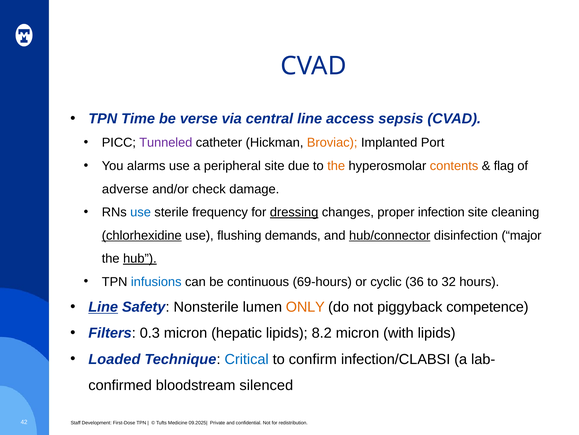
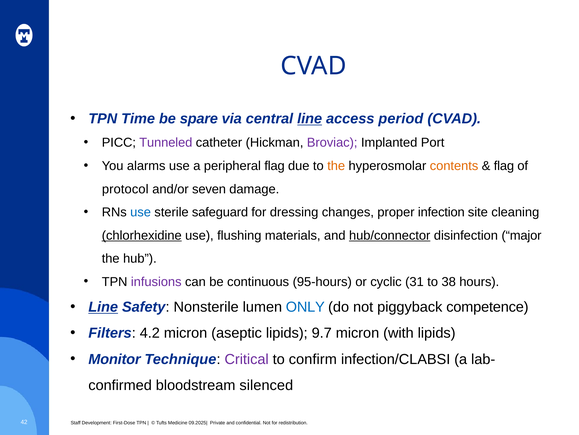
verse: verse -> spare
line at (310, 119) underline: none -> present
sepsis: sepsis -> period
Broviac colour: orange -> purple
peripheral site: site -> flag
adverse: adverse -> protocol
check: check -> seven
frequency: frequency -> safeguard
dressing underline: present -> none
demands: demands -> materials
hub underline: present -> none
infusions colour: blue -> purple
69-hours: 69-hours -> 95-hours
36: 36 -> 31
32: 32 -> 38
ONLY colour: orange -> blue
0.3: 0.3 -> 4.2
hepatic: hepatic -> aseptic
8.2: 8.2 -> 9.7
Loaded: Loaded -> Monitor
Critical colour: blue -> purple
